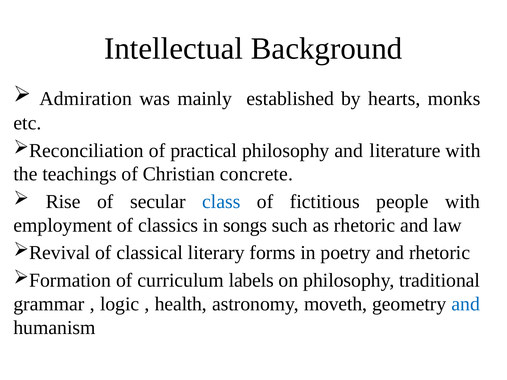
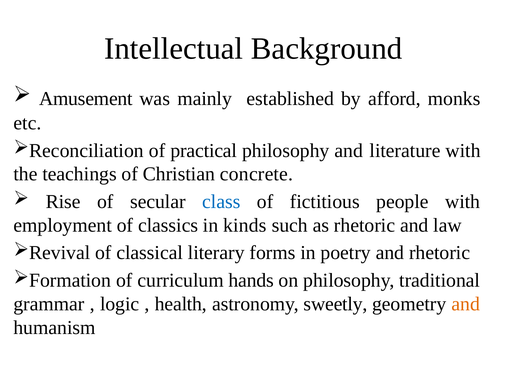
Admiration: Admiration -> Amusement
hearts: hearts -> afford
songs: songs -> kinds
labels: labels -> hands
moveth: moveth -> sweetly
and at (466, 304) colour: blue -> orange
